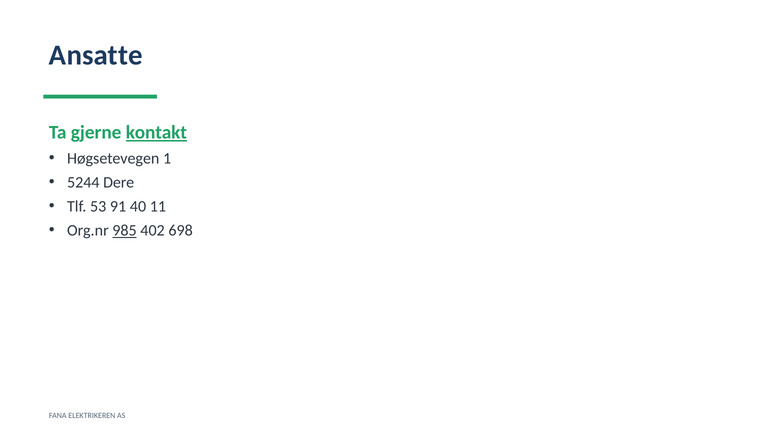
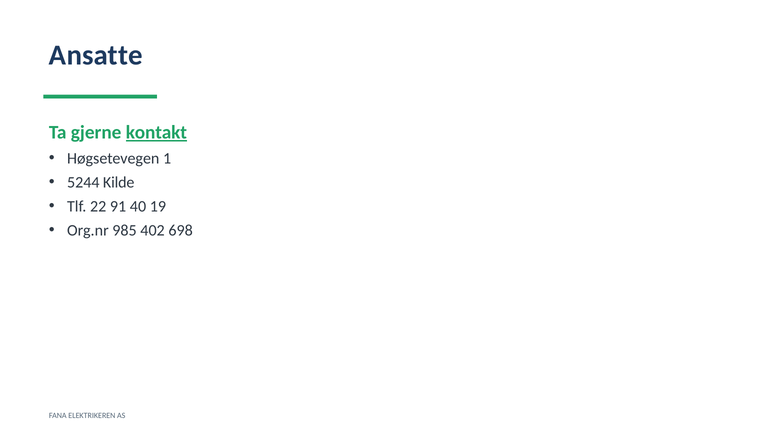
Dere: Dere -> Kilde
53: 53 -> 22
11: 11 -> 19
985 underline: present -> none
